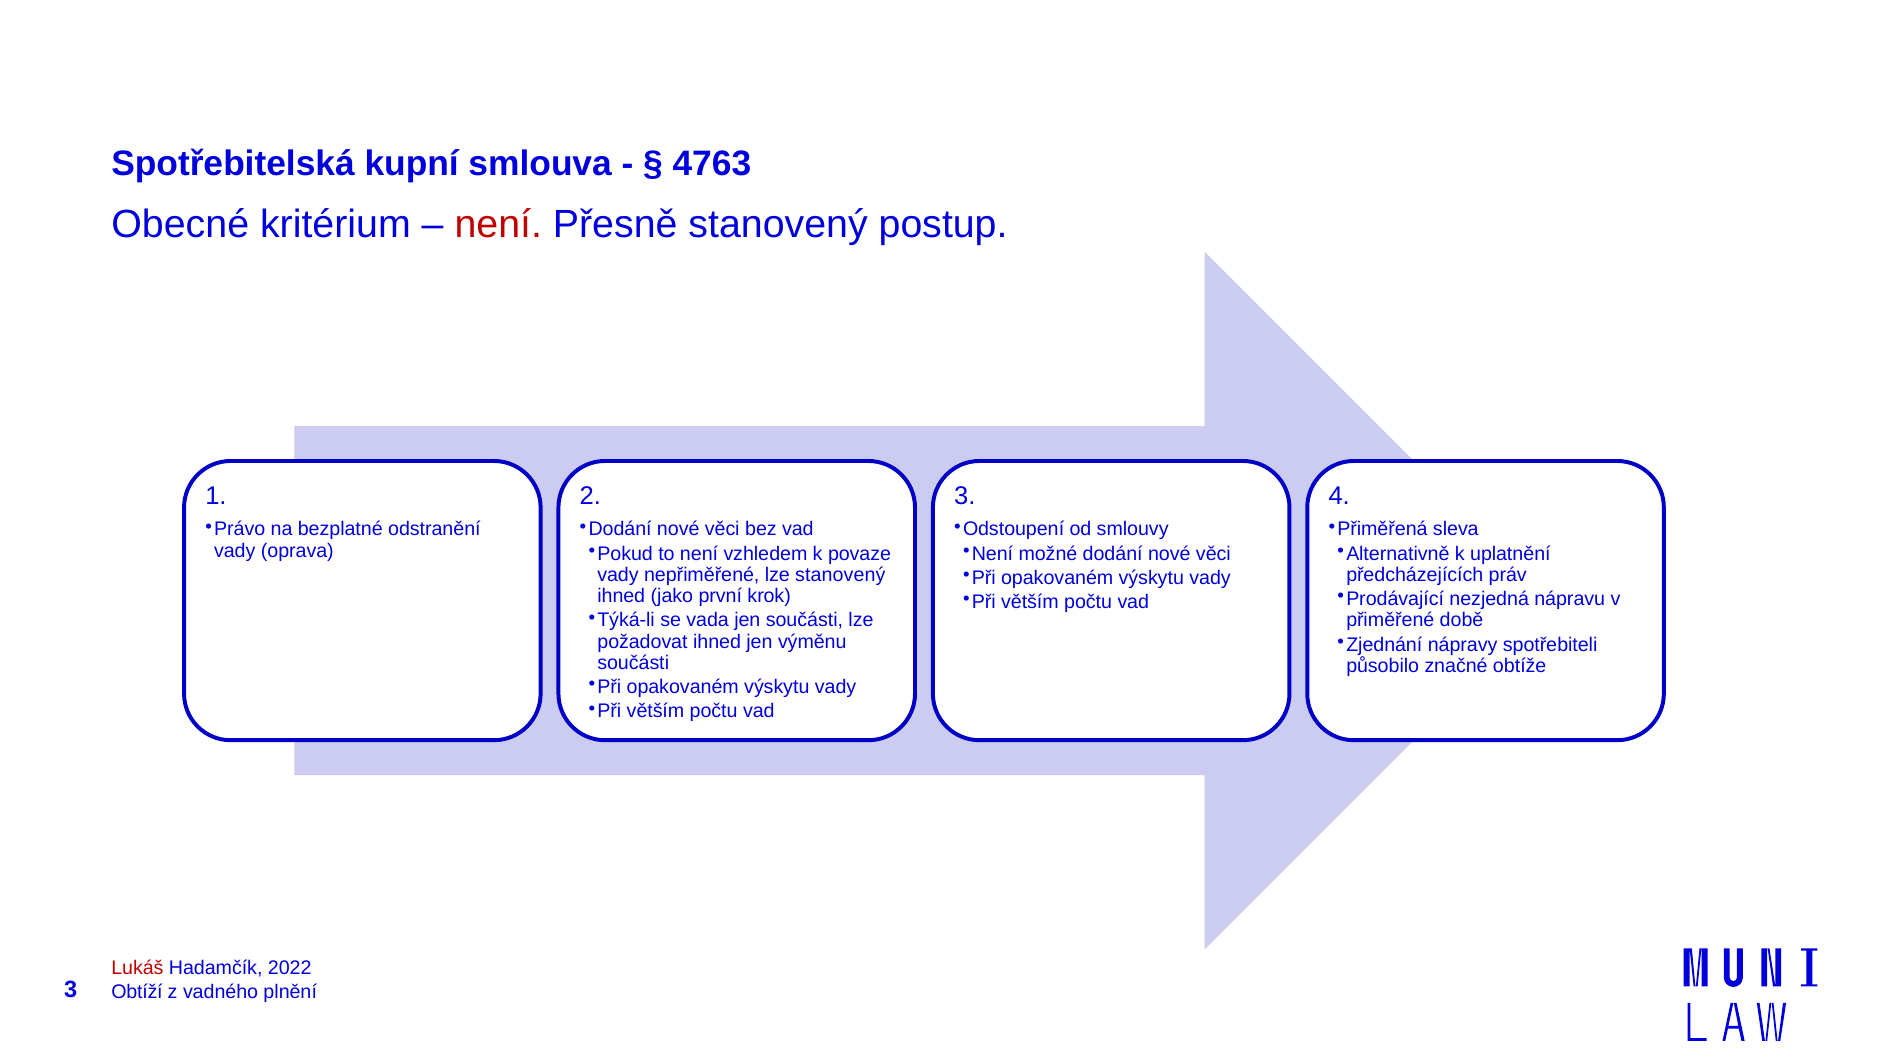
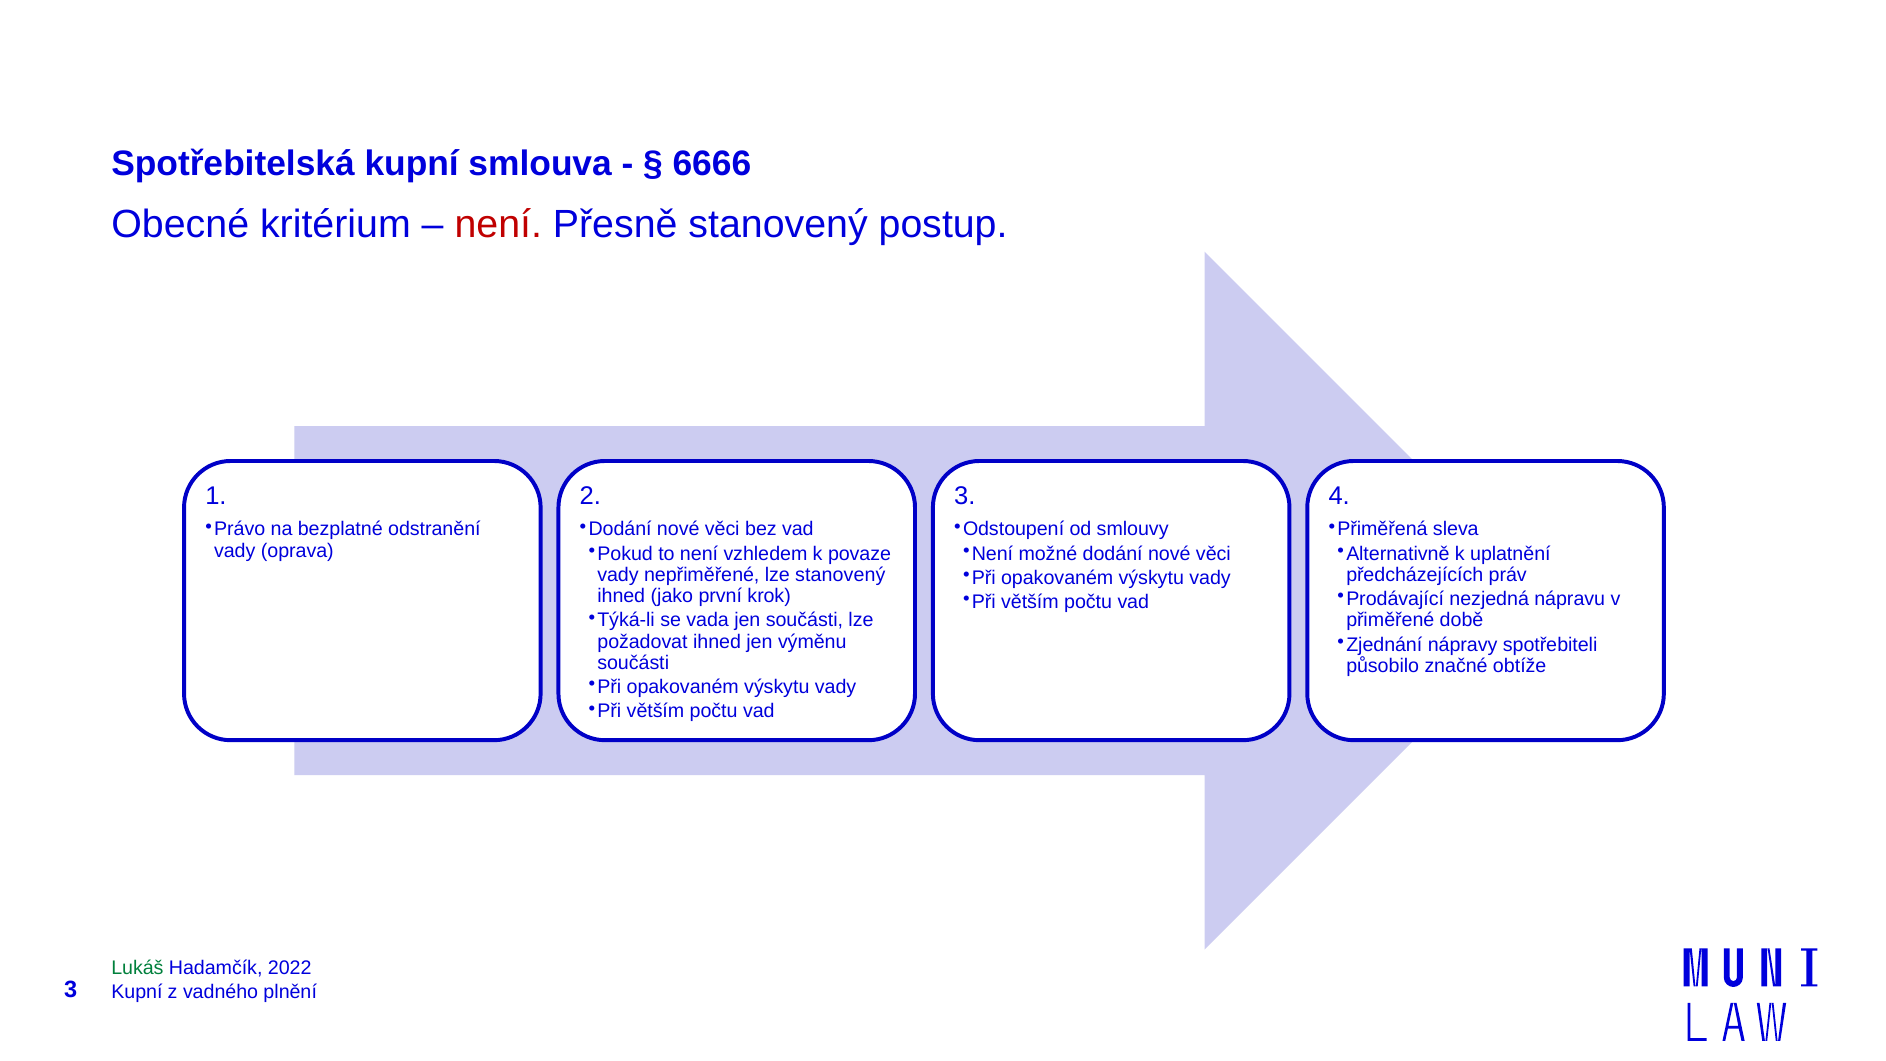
4763: 4763 -> 6666
Lukáš colour: red -> green
Obtíží at (137, 992): Obtíží -> Kupní
